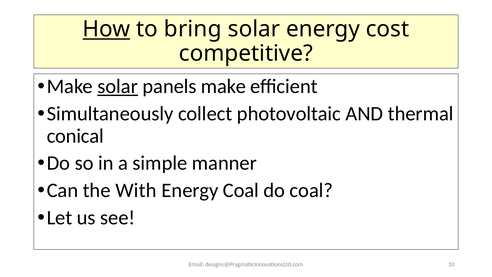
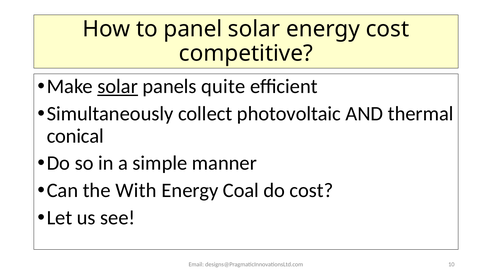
How underline: present -> none
bring: bring -> panel
panels make: make -> quite
do coal: coal -> cost
